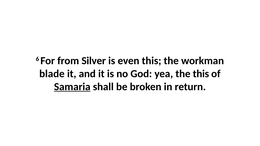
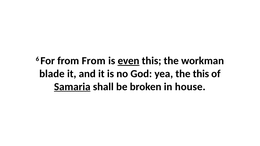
from Silver: Silver -> From
even underline: none -> present
return: return -> house
